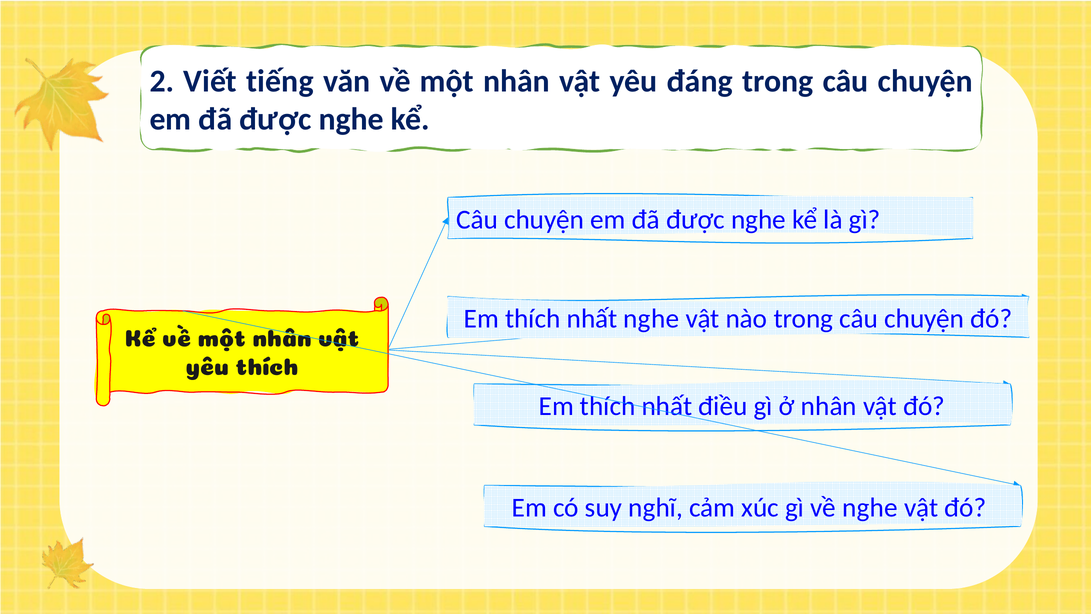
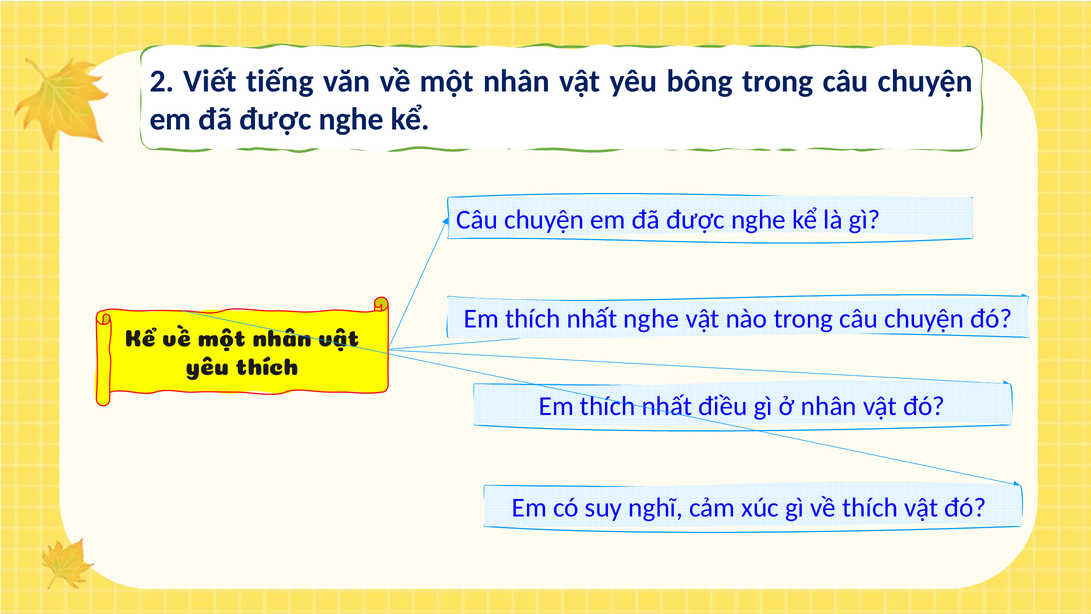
đáng: đáng -> bông
về nghe: nghe -> thích
